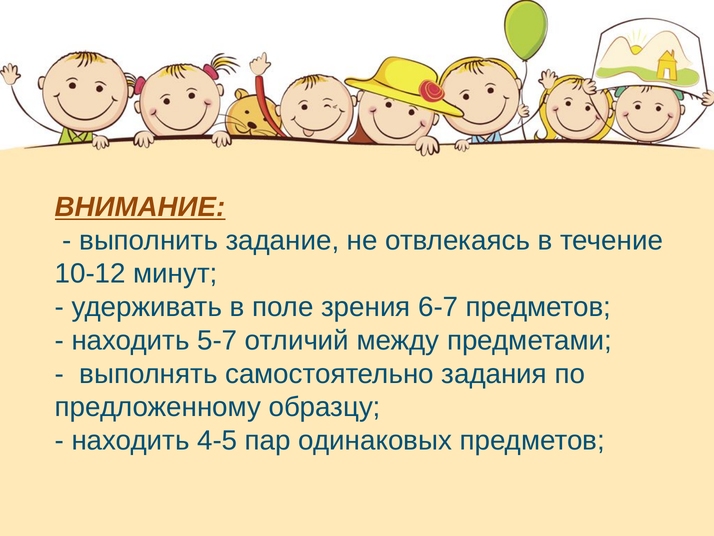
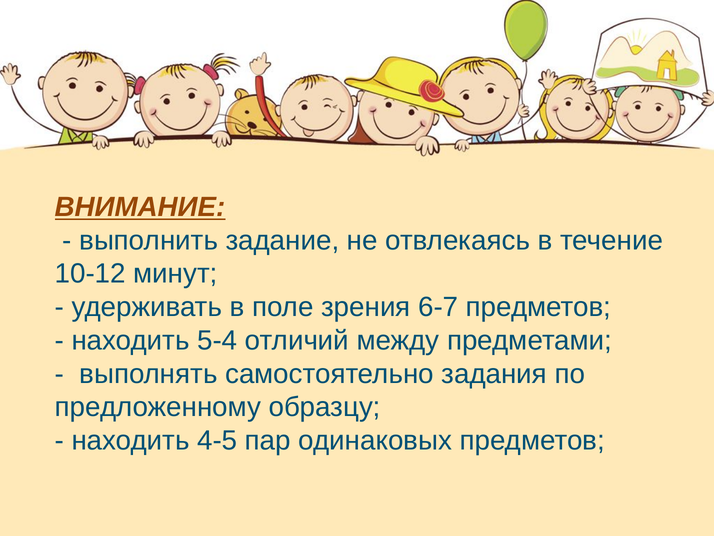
5-7: 5-7 -> 5-4
